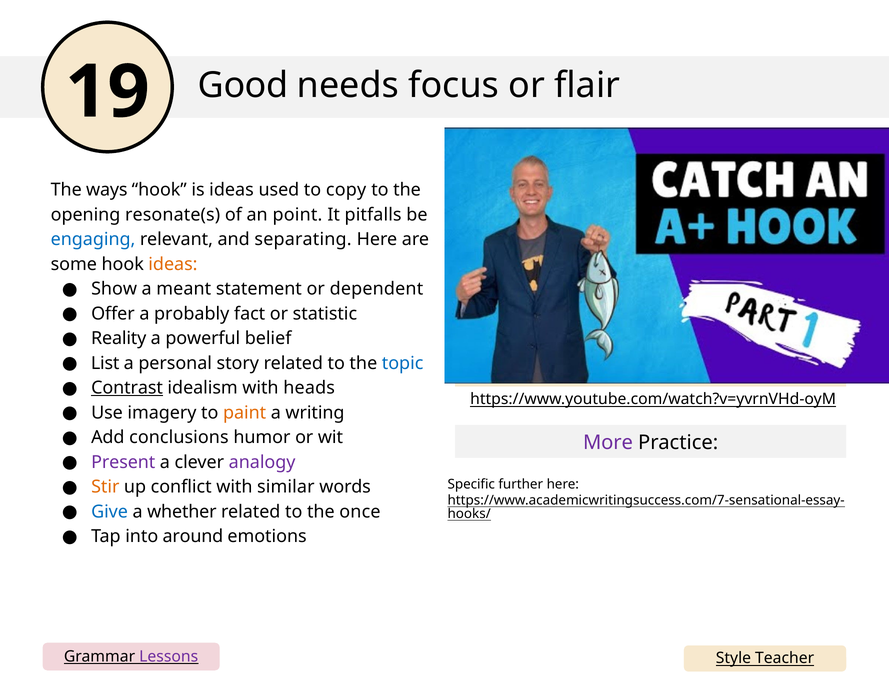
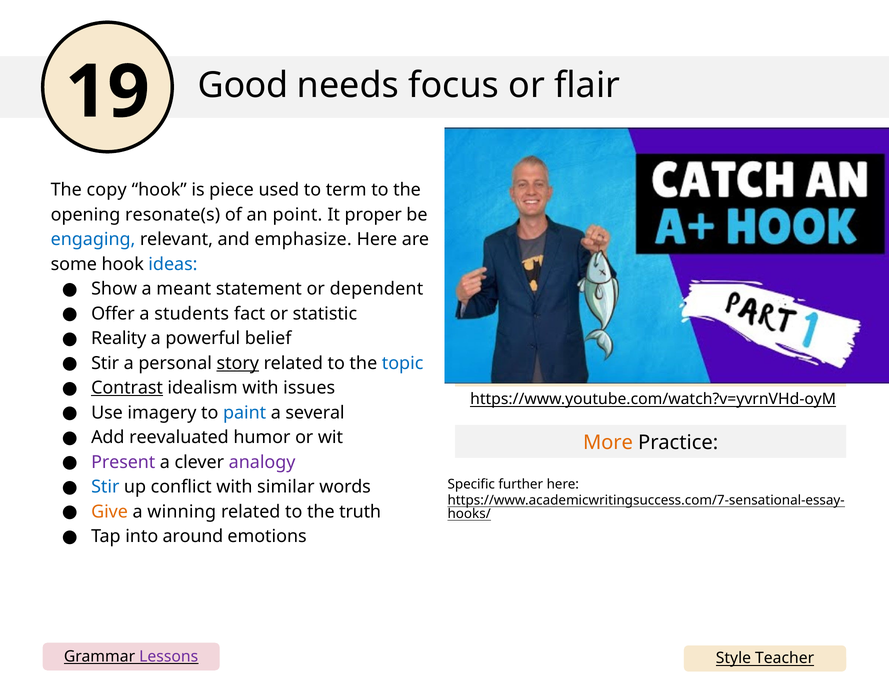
The ways: ways -> copy
is ideas: ideas -> piece
to copy: copy -> term
pitfalls: pitfalls -> proper
separating: separating -> emphasize
ideas at (173, 264) colour: orange -> blue
probably: probably -> students
List at (105, 363): List -> Stir
story underline: none -> present
heads: heads -> issues
paint colour: orange -> blue
writing: writing -> several
conclusions: conclusions -> reevaluated
More colour: purple -> orange
Stir at (105, 487) colour: orange -> blue
Give colour: blue -> orange
whether: whether -> winning
once: once -> truth
